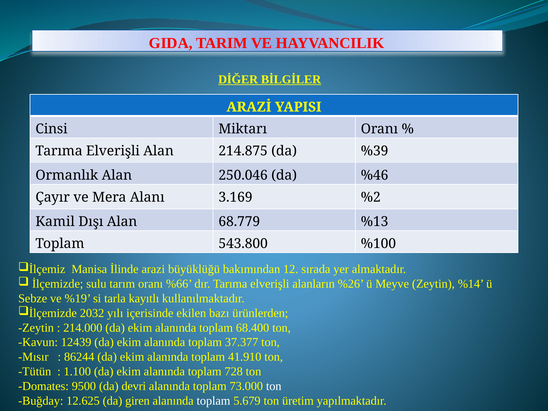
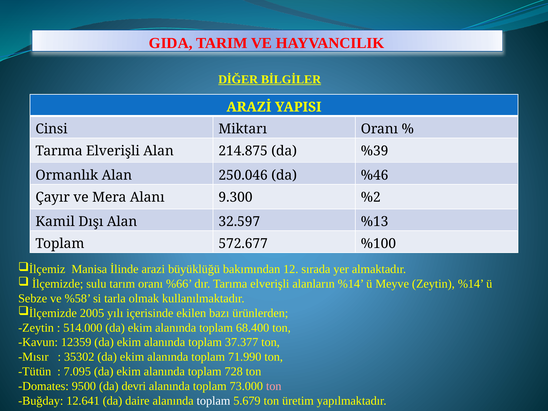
3.169: 3.169 -> 9.300
68.779: 68.779 -> 32.597
543.800: 543.800 -> 572.677
alanların %26: %26 -> %14
%19: %19 -> %58
kayıtlı: kayıtlı -> olmak
2032: 2032 -> 2005
214.000: 214.000 -> 514.000
12439: 12439 -> 12359
86244: 86244 -> 35302
41.910: 41.910 -> 71.990
1.100: 1.100 -> 7.095
ton at (274, 386) colour: white -> pink
12.625: 12.625 -> 12.641
giren: giren -> daire
